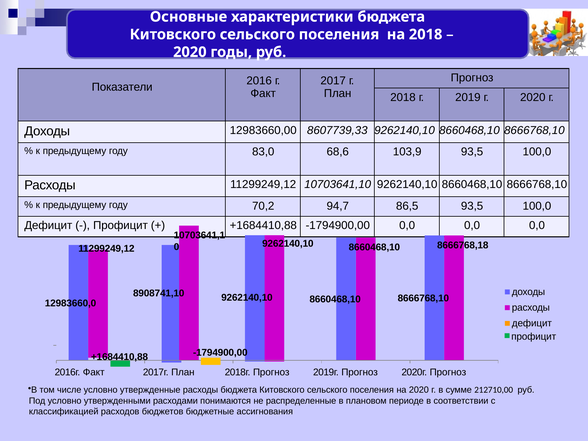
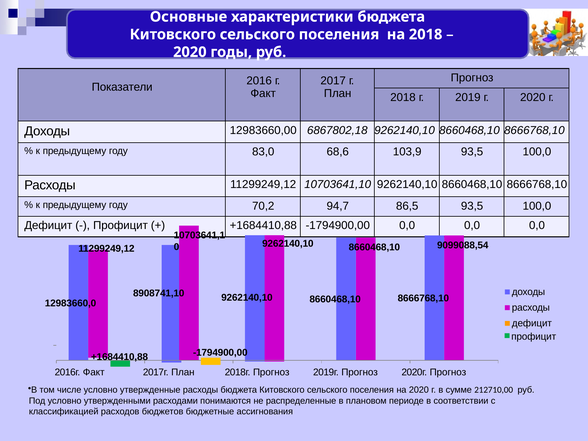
8607739,33: 8607739,33 -> 6867802,18
8666768,18: 8666768,18 -> 9099088,54
